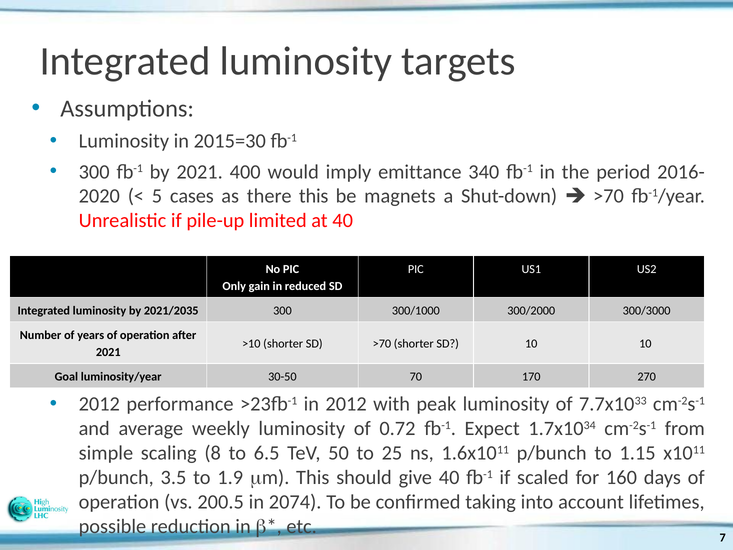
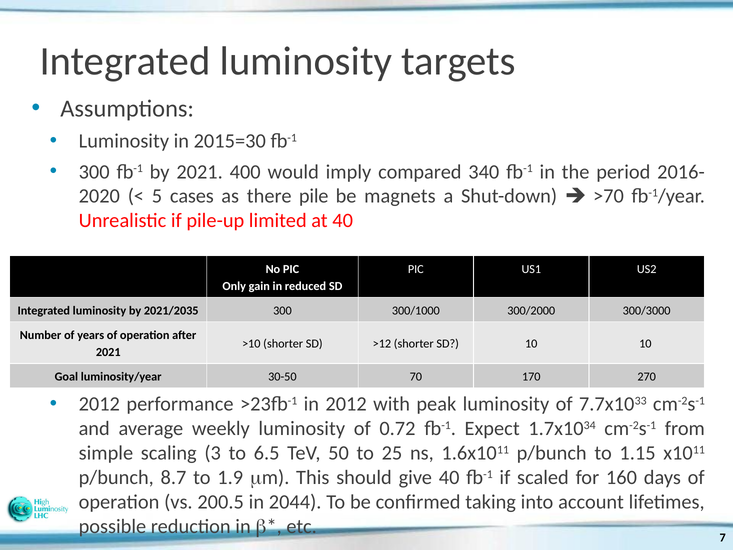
emittance: emittance -> compared
there this: this -> pile
SD >70: >70 -> >12
8: 8 -> 3
3.5: 3.5 -> 8.7
2074: 2074 -> 2044
